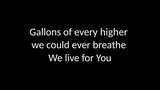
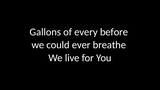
higher: higher -> before
